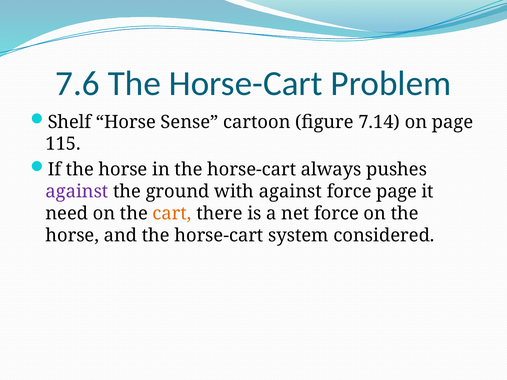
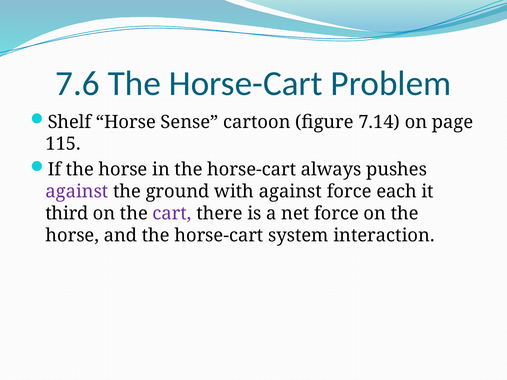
force page: page -> each
need: need -> third
cart colour: orange -> purple
considered: considered -> interaction
